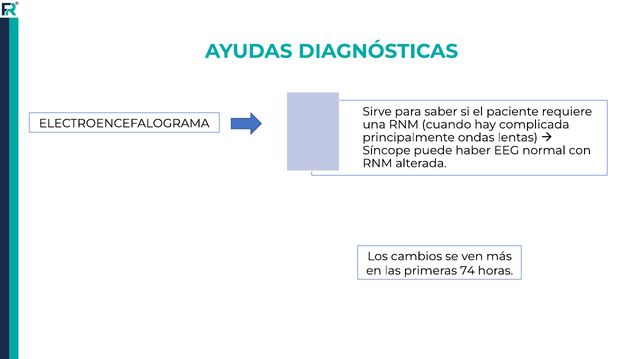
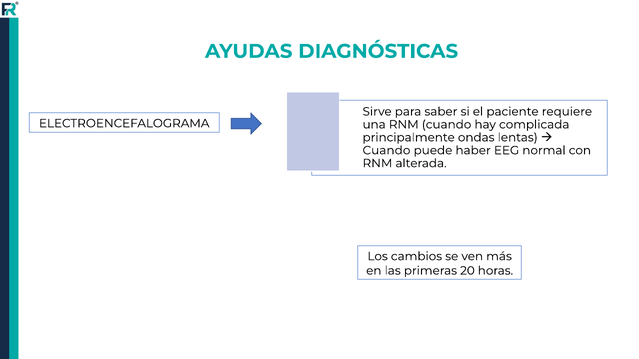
Síncope at (387, 151): Síncope -> Cuando
74: 74 -> 20
